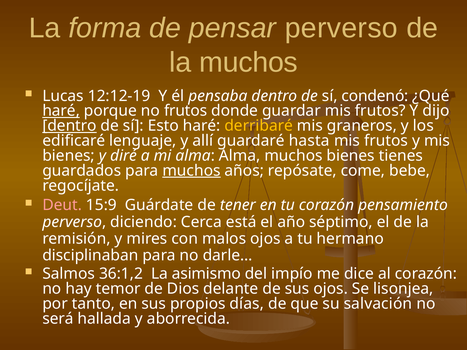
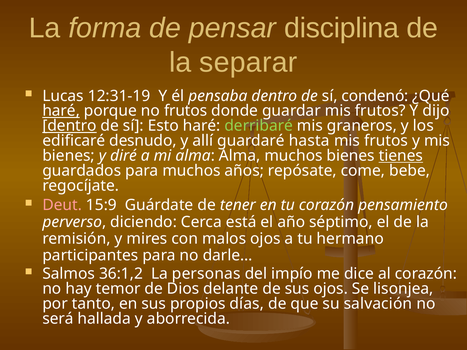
pensar perverso: perverso -> disciplina
la muchos: muchos -> separar
12:12-19: 12:12-19 -> 12:31-19
derribaré colour: yellow -> light green
lenguaje: lenguaje -> desnudo
tienes underline: none -> present
muchos at (191, 171) underline: present -> none
disciplinaban: disciplinaban -> participantes
asimismo: asimismo -> personas
